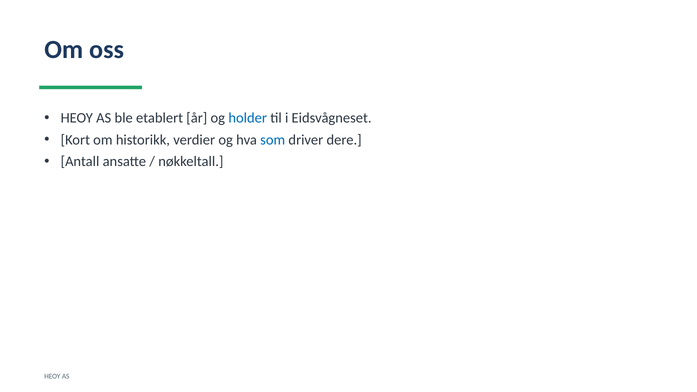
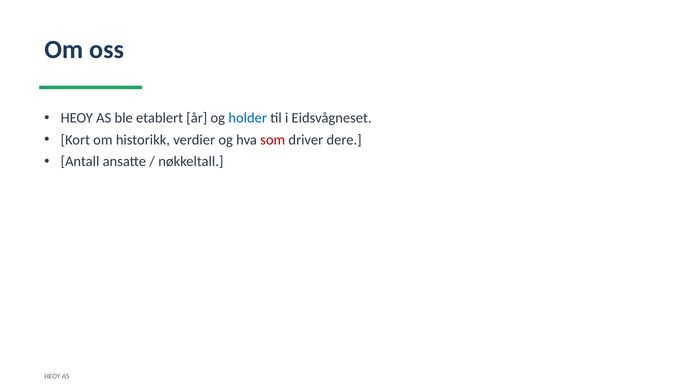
som colour: blue -> red
